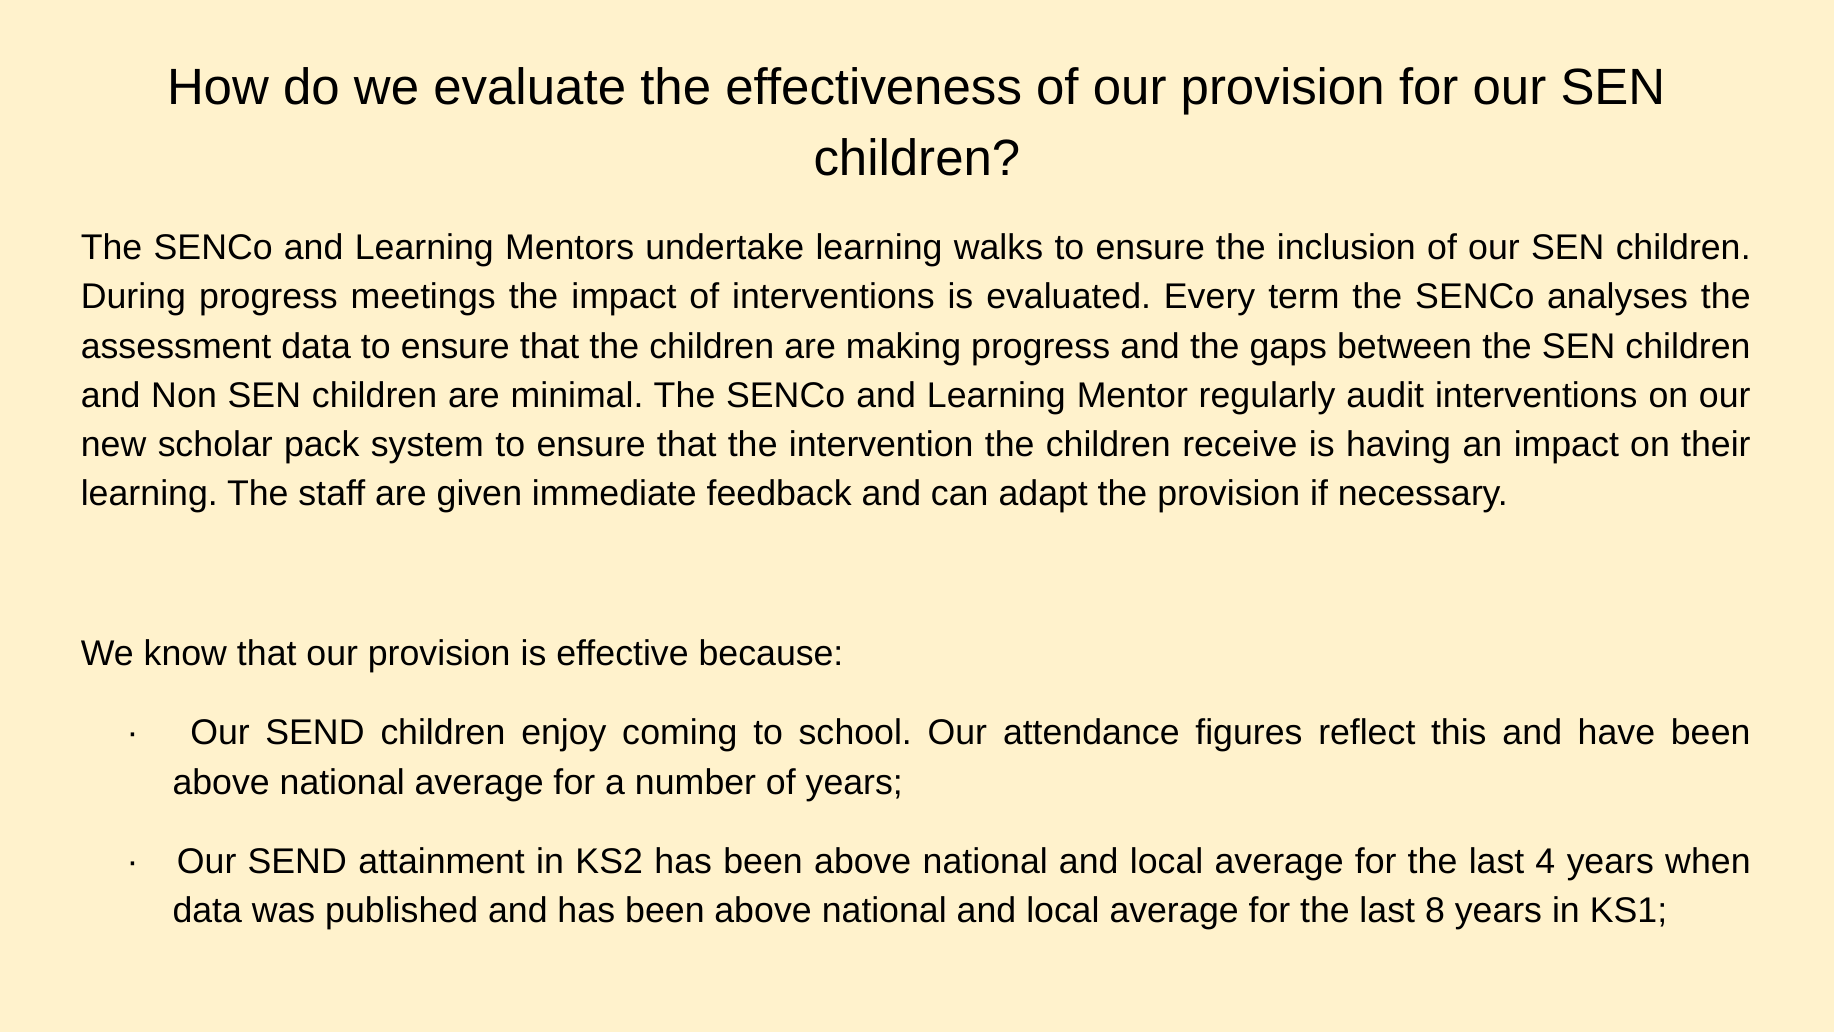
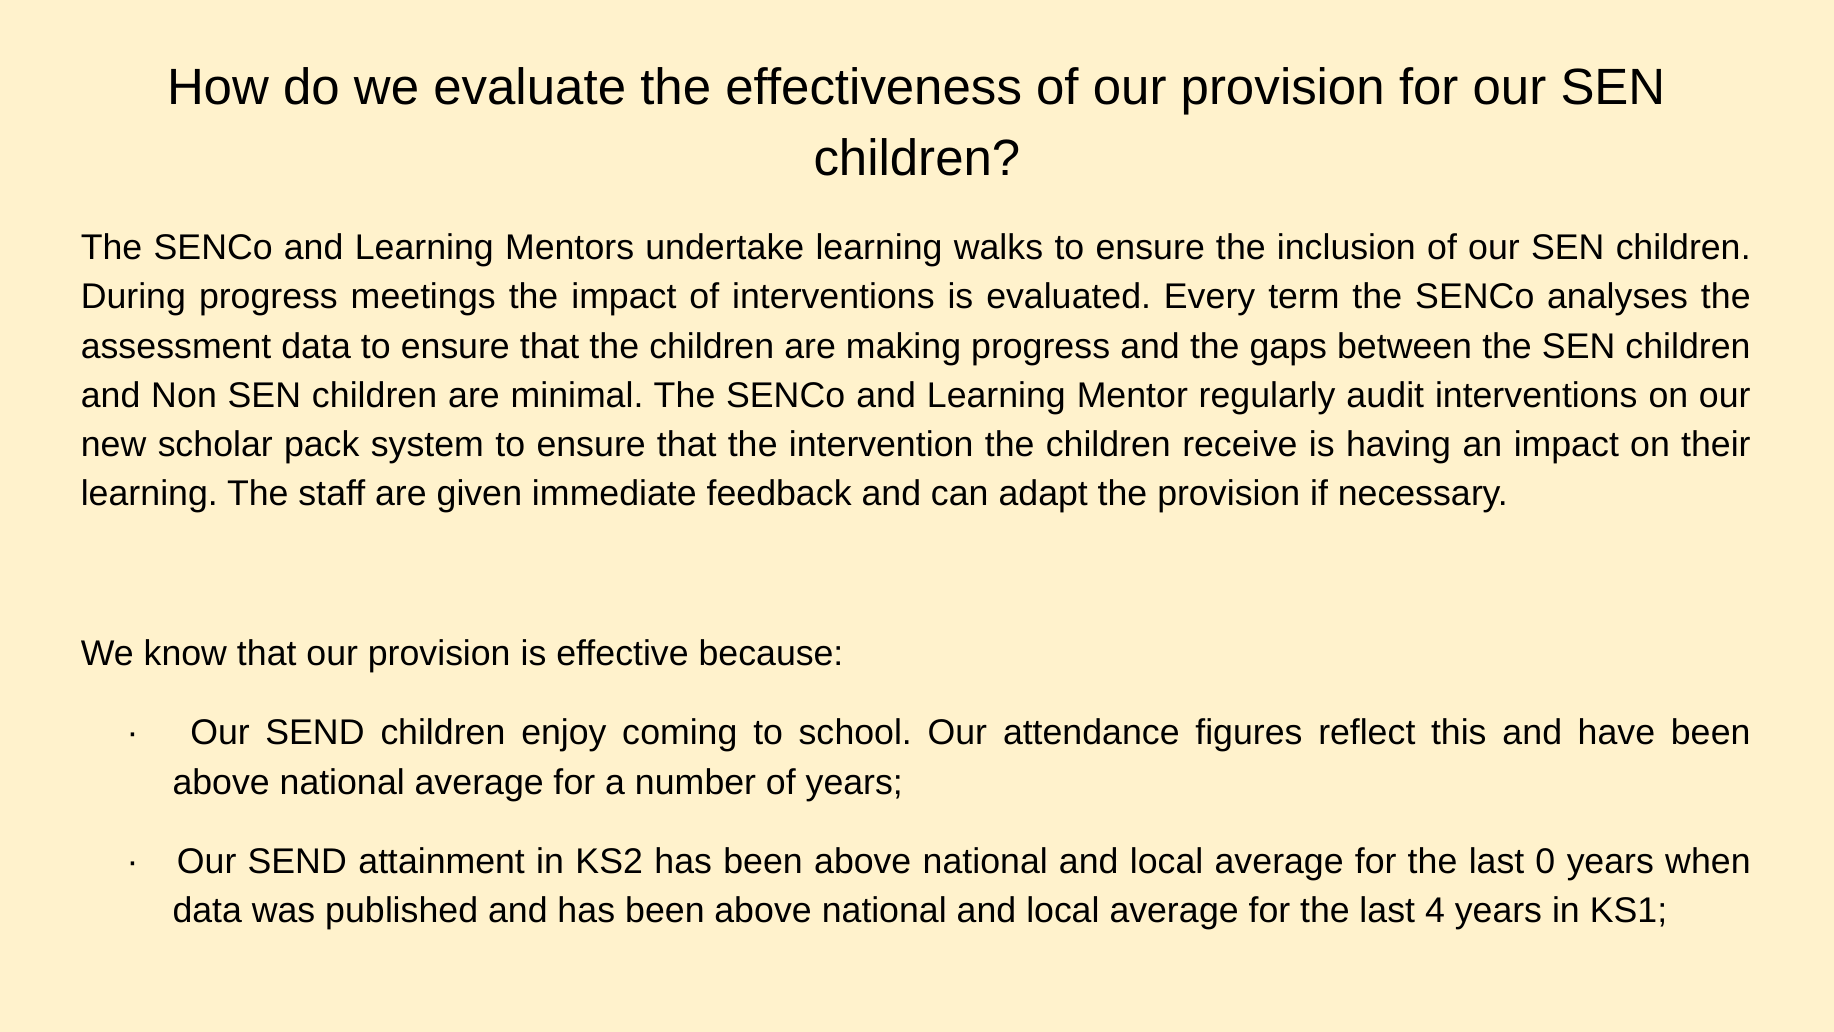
4: 4 -> 0
8: 8 -> 4
